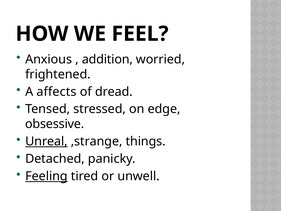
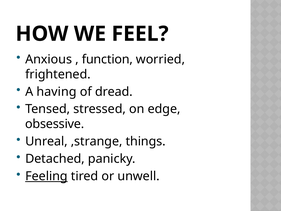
addition: addition -> function
affects: affects -> having
Unreal underline: present -> none
